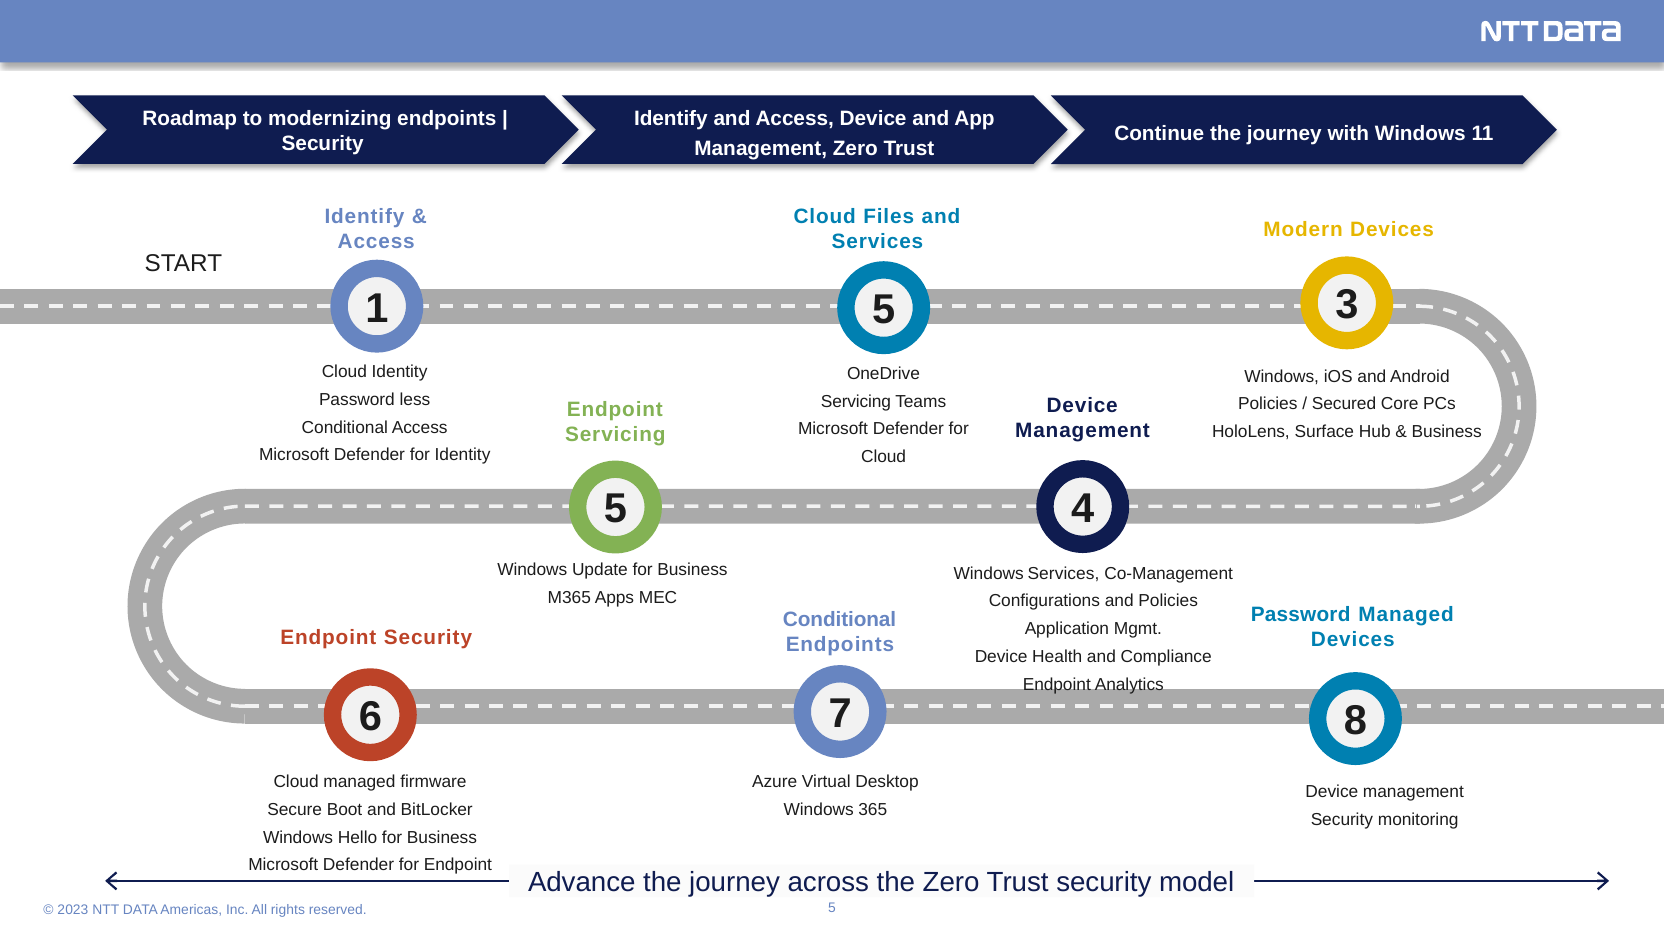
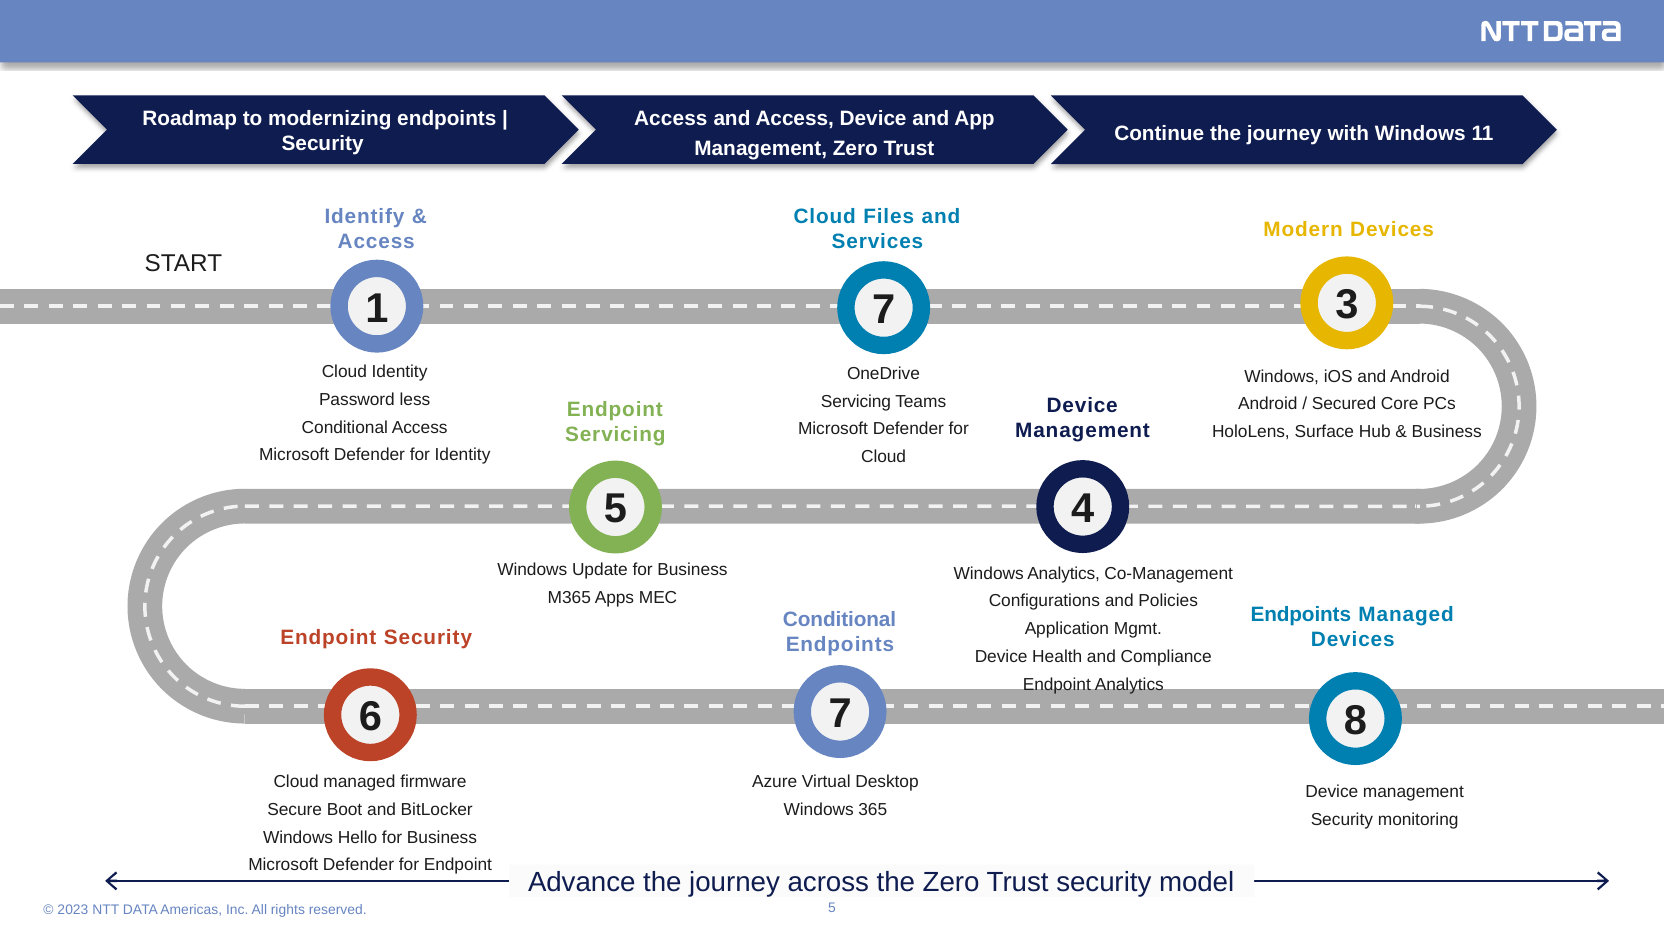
Identify at (671, 119): Identify -> Access
1 5: 5 -> 7
Policies at (1268, 404): Policies -> Android
Windows Services: Services -> Analytics
Password at (1301, 614): Password -> Endpoints
